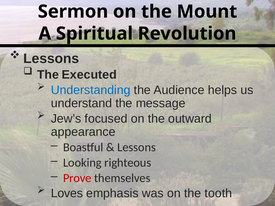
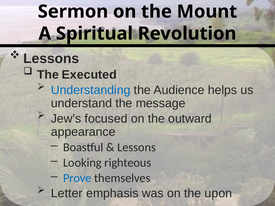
Prove colour: red -> blue
Loves: Loves -> Letter
tooth: tooth -> upon
